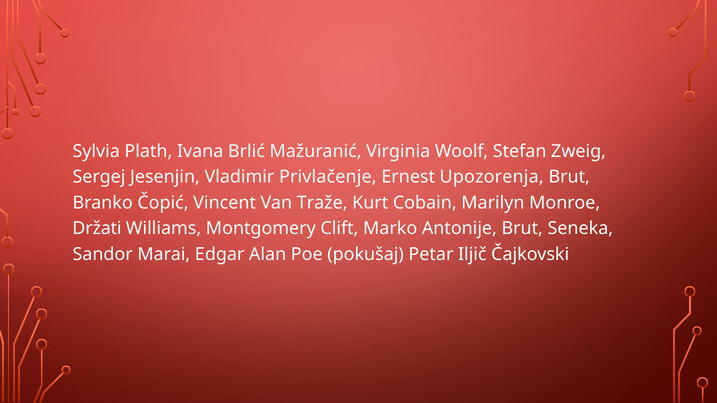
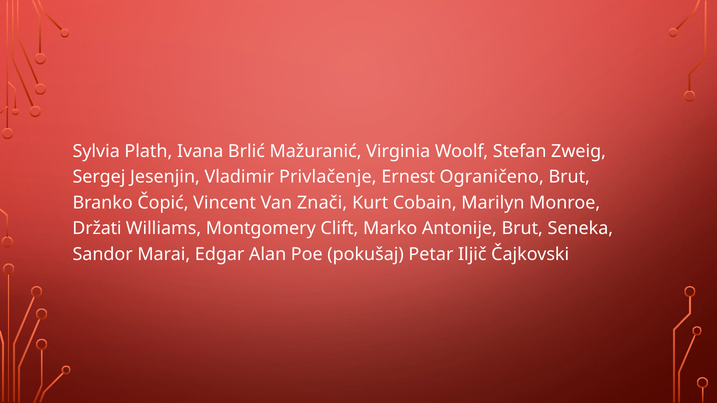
Upozorenja: Upozorenja -> Ograničeno
Traže: Traže -> Znači
